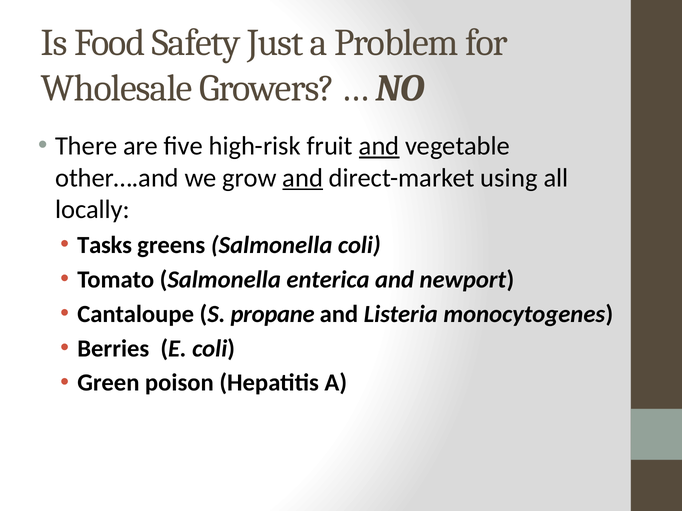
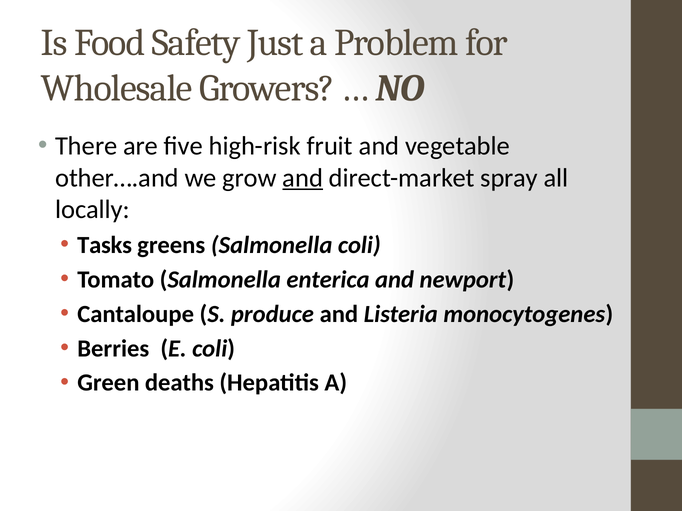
and at (379, 146) underline: present -> none
using: using -> spray
propane: propane -> produce
poison: poison -> deaths
